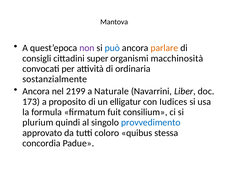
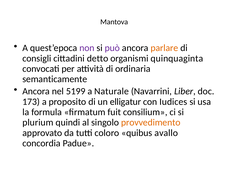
può colour: blue -> purple
super: super -> detto
macchinosità: macchinosità -> quinquaginta
sostanzialmente: sostanzialmente -> semanticamente
2199: 2199 -> 5199
provvedimento colour: blue -> orange
stessa: stessa -> avallo
